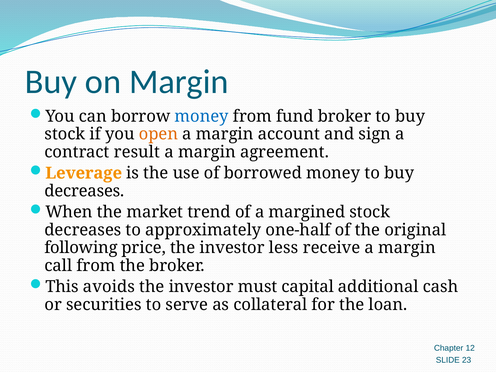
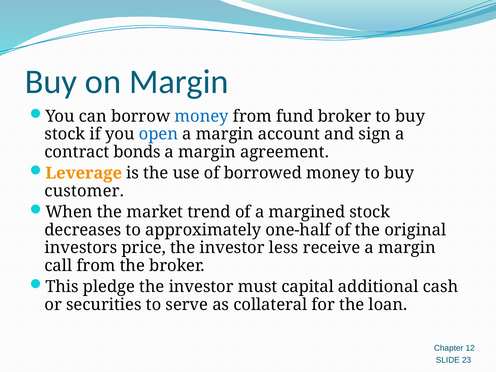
open colour: orange -> blue
result: result -> bonds
decreases at (84, 191): decreases -> customer
following: following -> investors
avoids: avoids -> pledge
